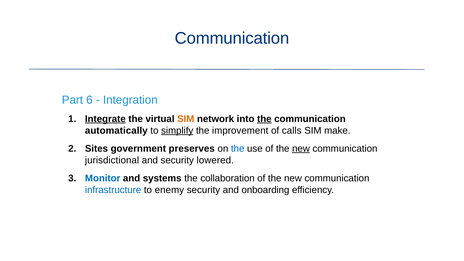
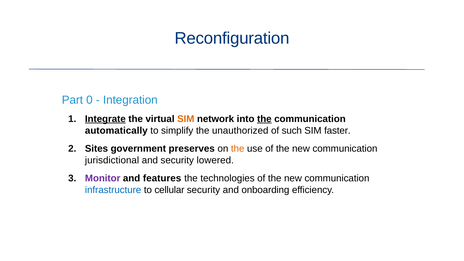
Communication at (232, 38): Communication -> Reconfiguration
6: 6 -> 0
simplify underline: present -> none
improvement: improvement -> unauthorized
calls: calls -> such
make: make -> faster
the at (238, 149) colour: blue -> orange
new at (301, 149) underline: present -> none
Monitor colour: blue -> purple
systems: systems -> features
collaboration: collaboration -> technologies
enemy: enemy -> cellular
